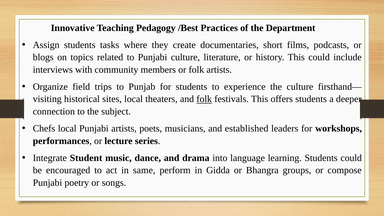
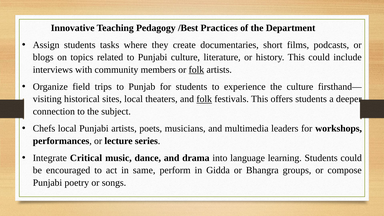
folk at (196, 70) underline: none -> present
established: established -> multimedia
Student: Student -> Critical
